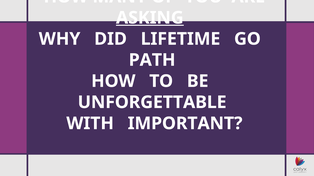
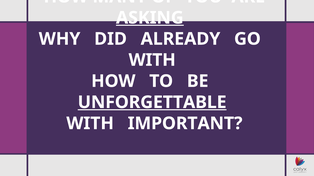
LIFETIME: LIFETIME -> ALREADY
PATH at (152, 60): PATH -> WITH
UNFORGETTABLE underline: none -> present
